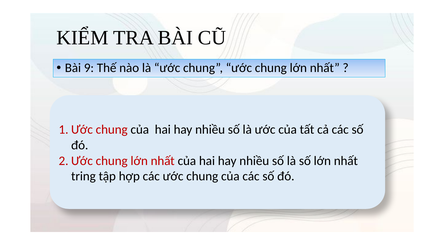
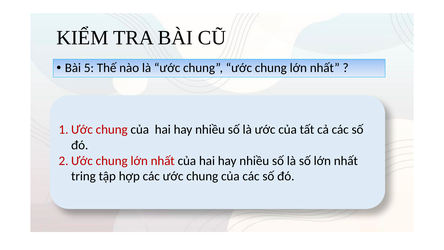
9: 9 -> 5
